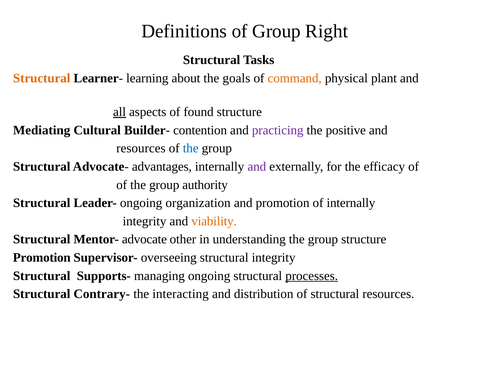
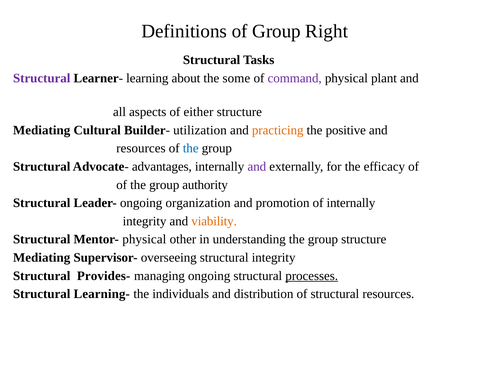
Structural at (42, 78) colour: orange -> purple
goals: goals -> some
command colour: orange -> purple
all underline: present -> none
found: found -> either
contention: contention -> utilization
practicing colour: purple -> orange
Mentor- advocate: advocate -> physical
Promotion at (42, 258): Promotion -> Mediating
Supports-: Supports- -> Provides-
Contrary-: Contrary- -> Learning-
interacting: interacting -> individuals
